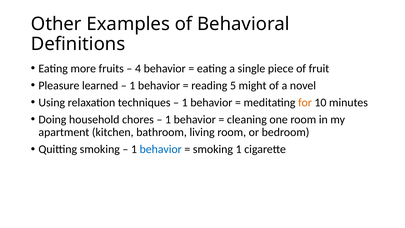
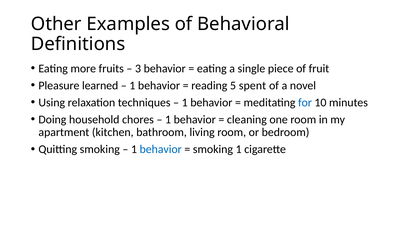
4: 4 -> 3
might: might -> spent
for colour: orange -> blue
